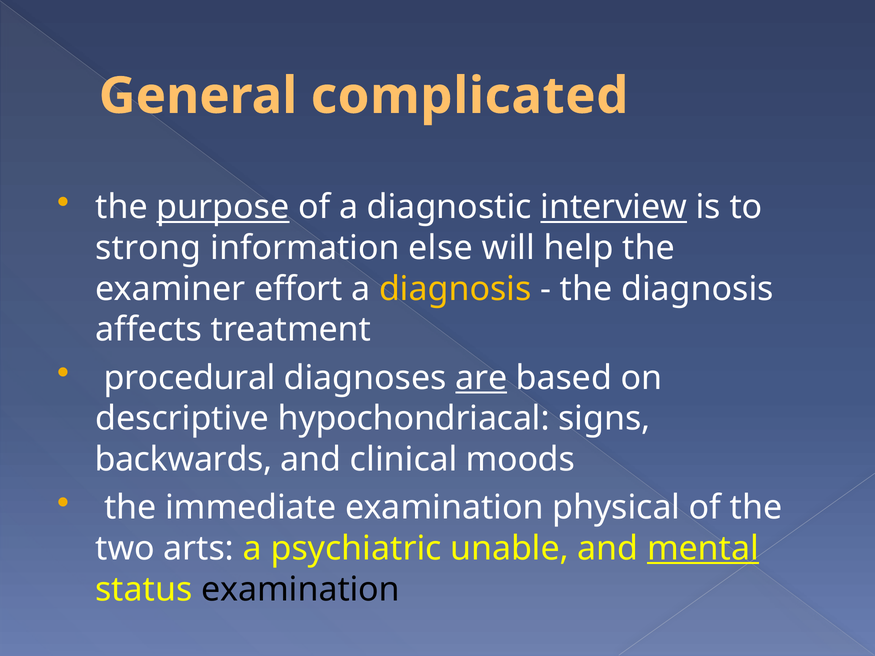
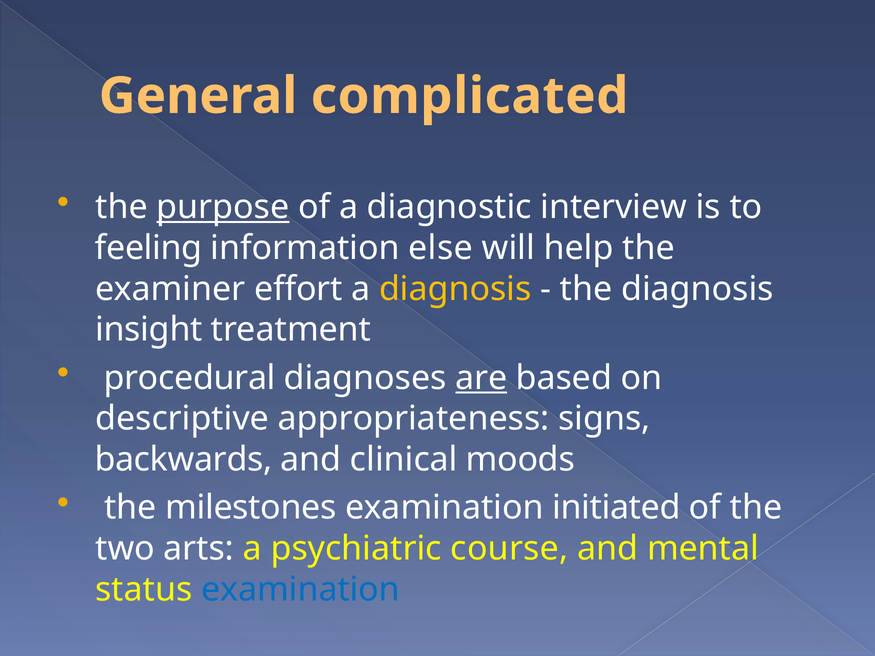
interview underline: present -> none
strong: strong -> feeling
affects: affects -> insight
hypochondriacal: hypochondriacal -> appropriateness
immediate: immediate -> milestones
physical: physical -> initiated
unable: unable -> course
mental underline: present -> none
examination at (301, 590) colour: black -> blue
